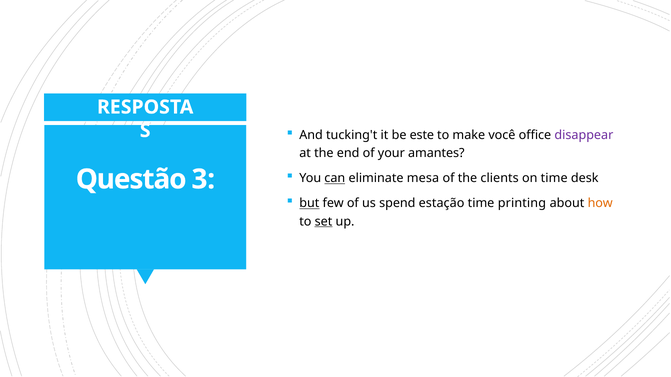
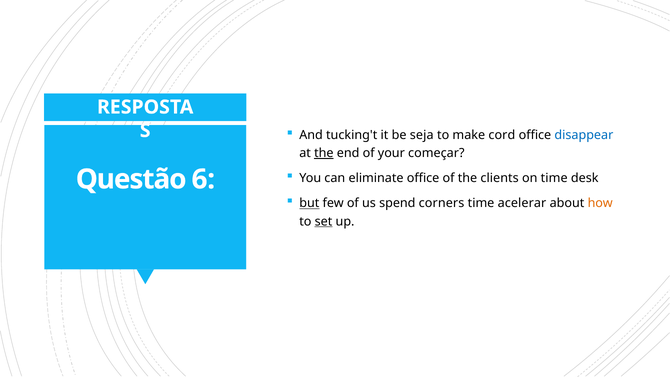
este: este -> seja
você: você -> cord
disappear colour: purple -> blue
the at (324, 153) underline: none -> present
amantes: amantes -> começar
can underline: present -> none
eliminate mesa: mesa -> office
3: 3 -> 6
estação: estação -> corners
printing: printing -> acelerar
